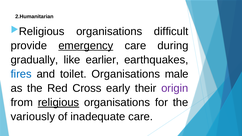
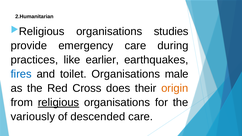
difficult: difficult -> studies
emergency underline: present -> none
gradually: gradually -> practices
early: early -> does
origin colour: purple -> orange
inadequate: inadequate -> descended
